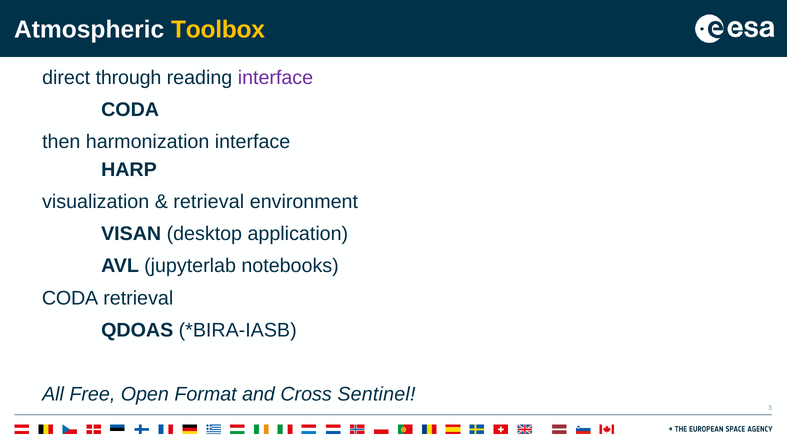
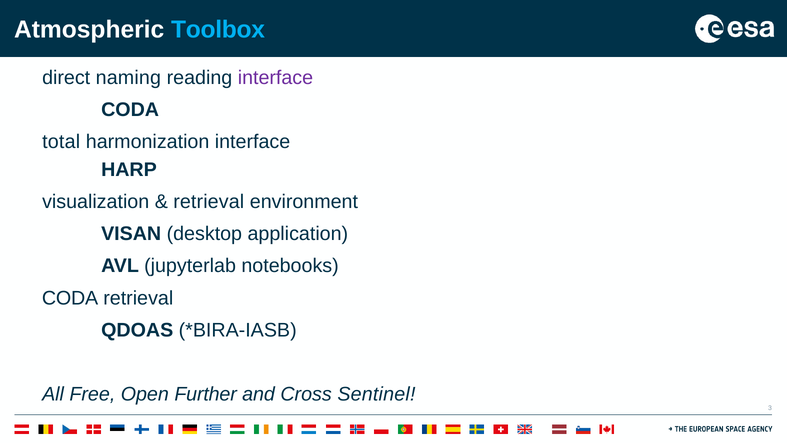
Toolbox colour: yellow -> light blue
through: through -> naming
then: then -> total
Format: Format -> Further
